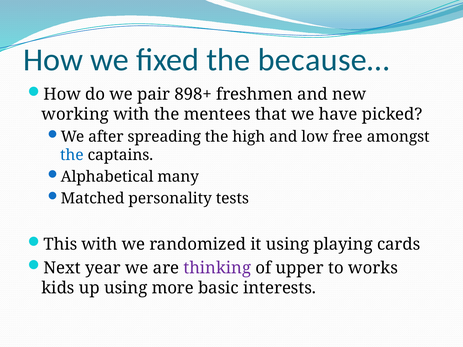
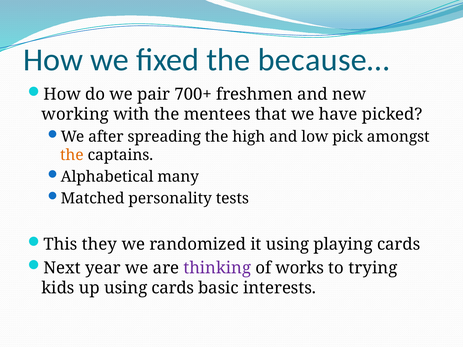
898+: 898+ -> 700+
free: free -> pick
the at (72, 155) colour: blue -> orange
This with: with -> they
upper: upper -> works
works: works -> trying
using more: more -> cards
